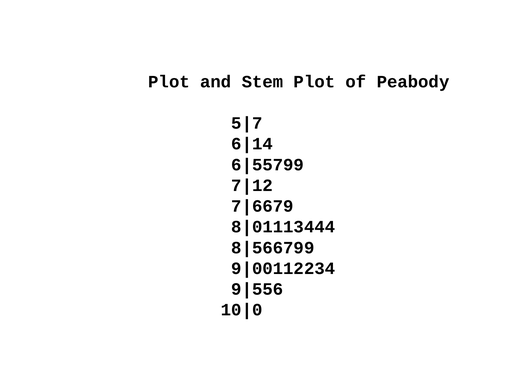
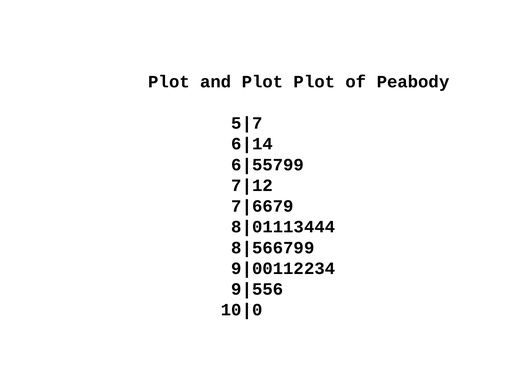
and Stem: Stem -> Plot
